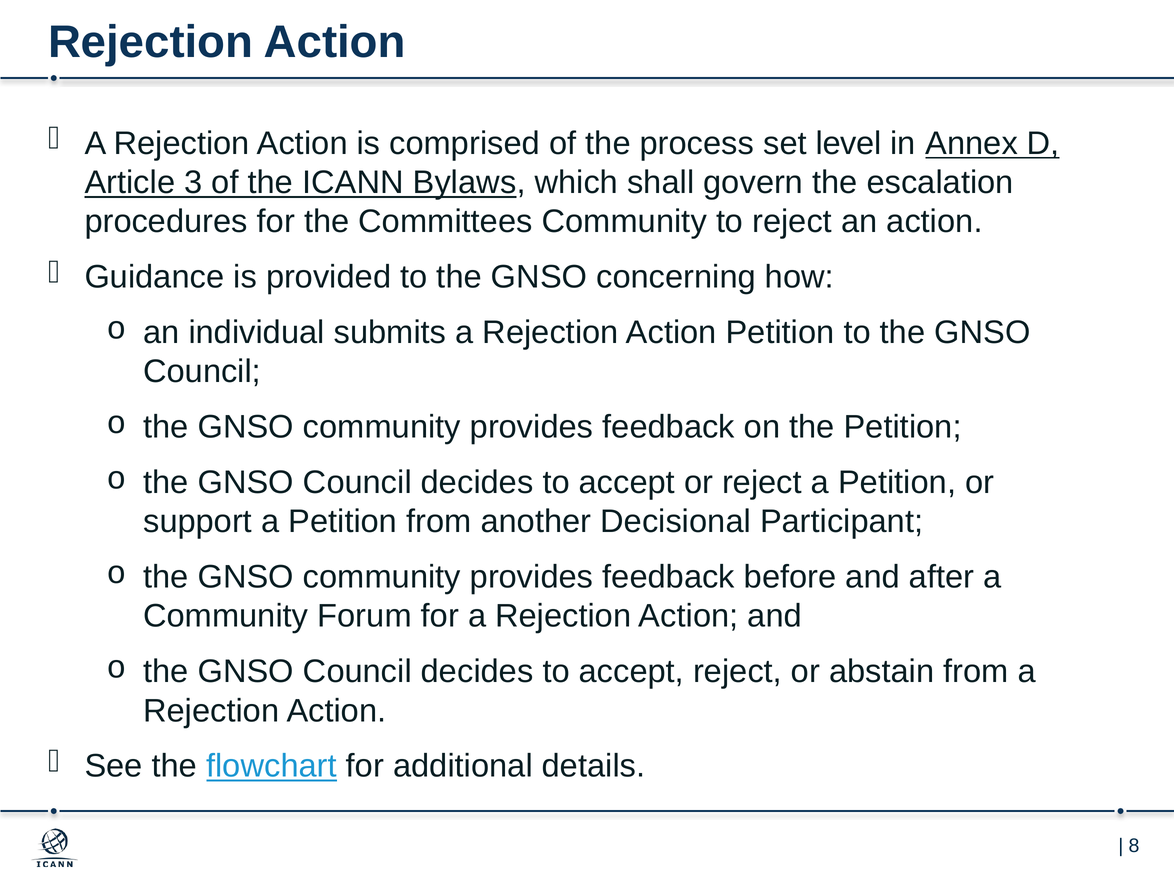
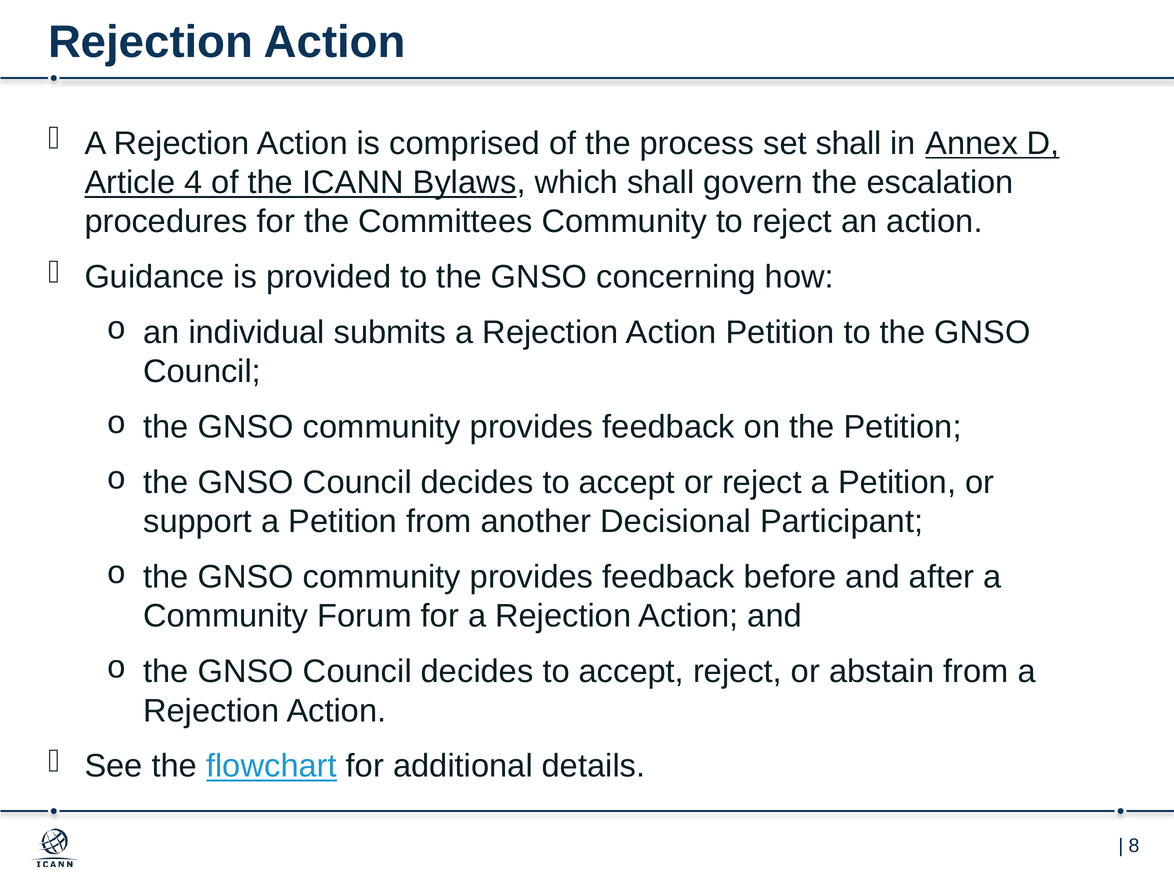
set level: level -> shall
3: 3 -> 4
